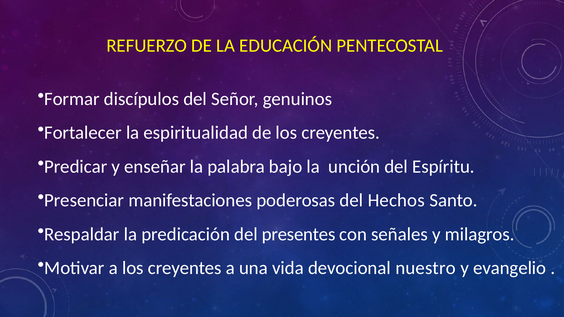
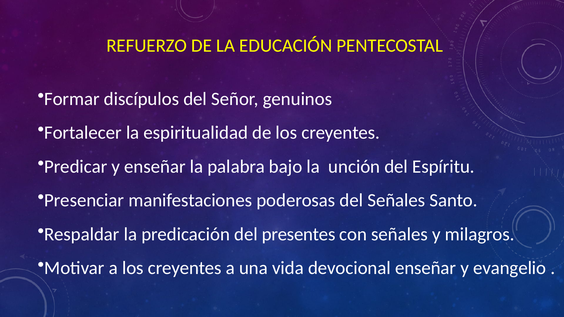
del Hechos: Hechos -> Señales
devocional nuestro: nuestro -> enseñar
